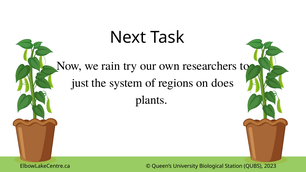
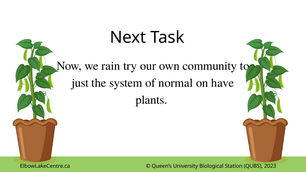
researchers: researchers -> community
regions: regions -> normal
does: does -> have
